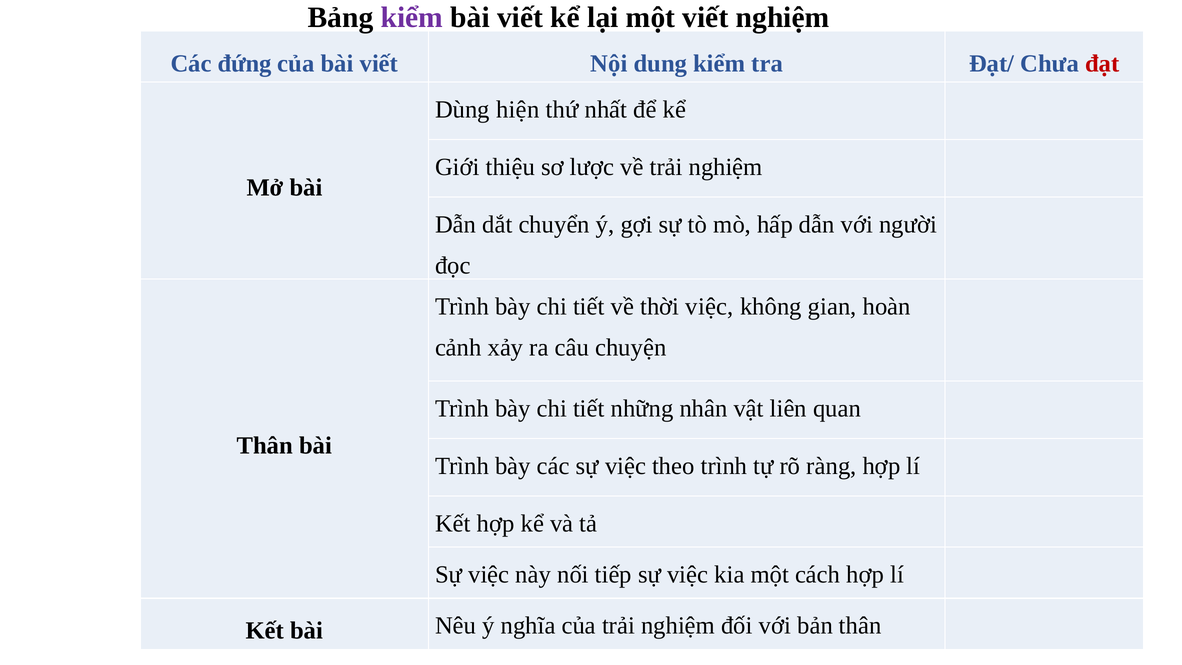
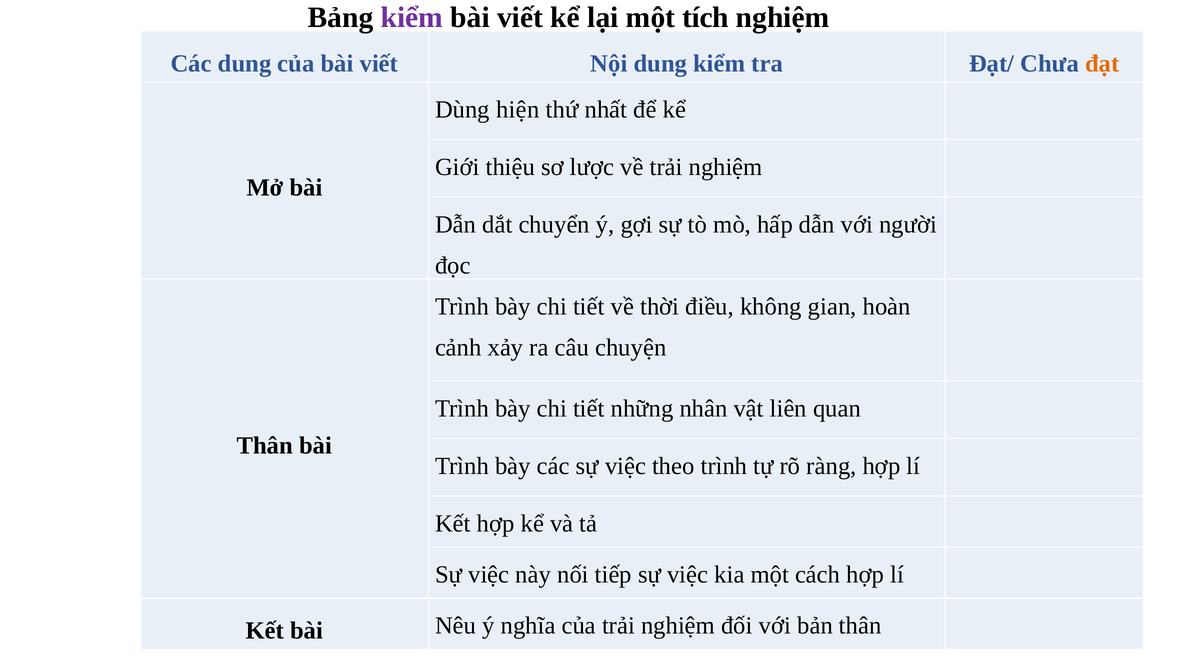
một viết: viết -> tích
Các đứng: đứng -> dung
đạt colour: red -> orange
thời việc: việc -> điều
